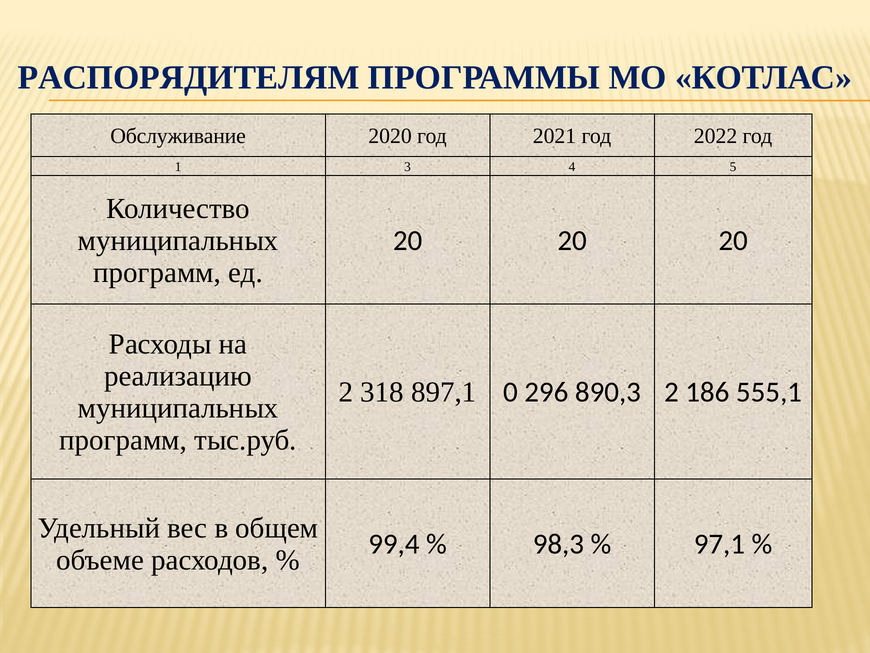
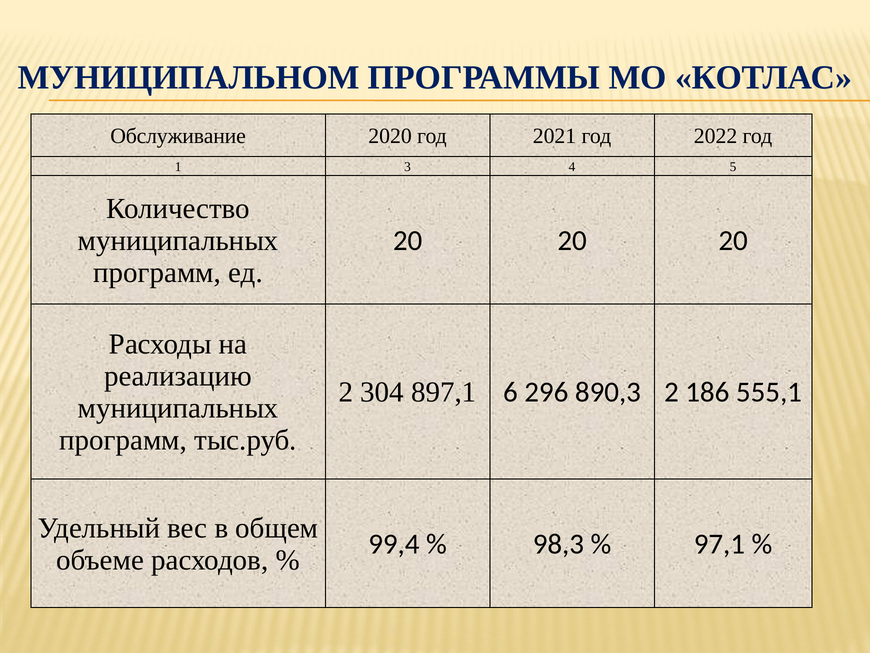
РАСПОРЯДИТЕЛЯМ: РАСПОРЯДИТЕЛЯМ -> МУНИЦИПАЛЬНОМ
318: 318 -> 304
0: 0 -> 6
